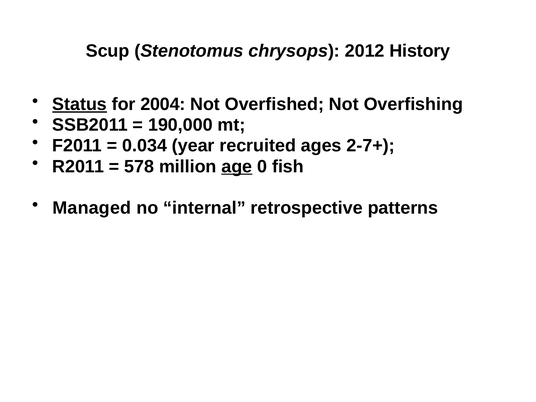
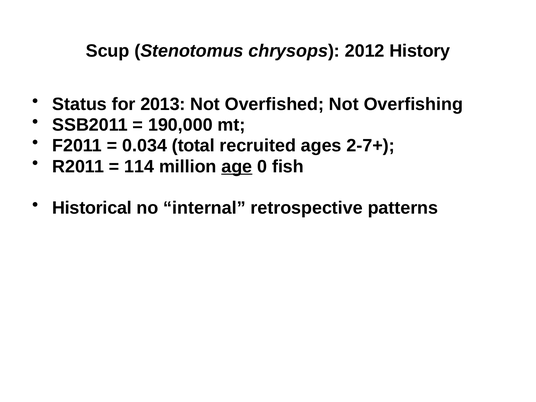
Status underline: present -> none
2004: 2004 -> 2013
year: year -> total
578: 578 -> 114
Managed: Managed -> Historical
